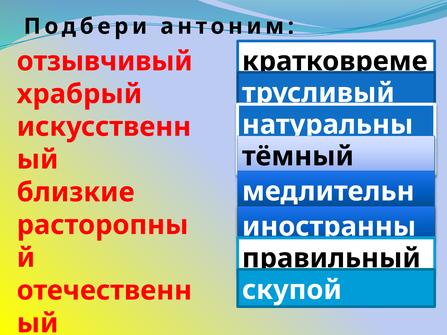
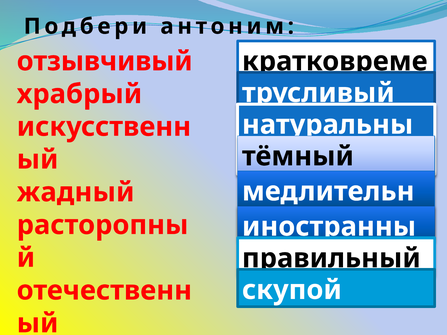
близкие: близкие -> жадный
